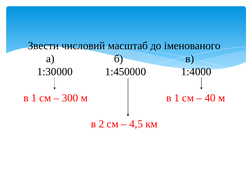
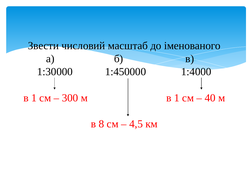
2: 2 -> 8
